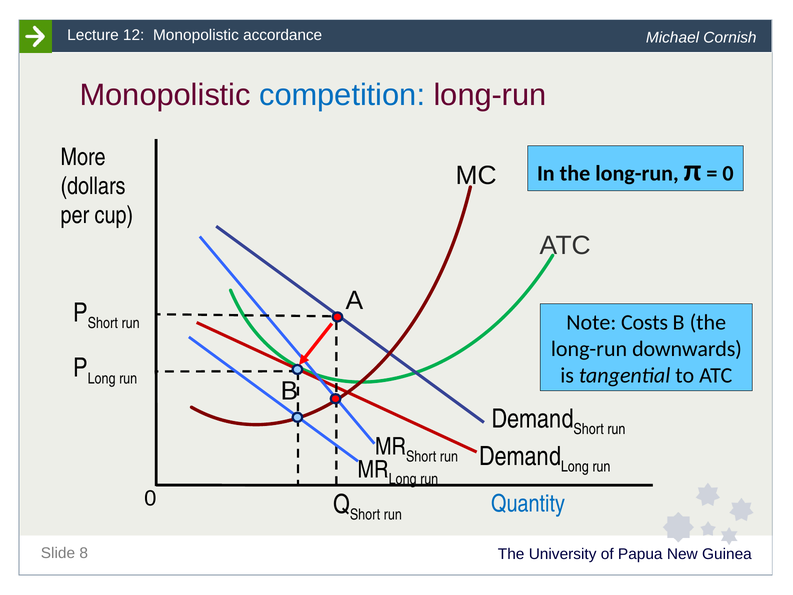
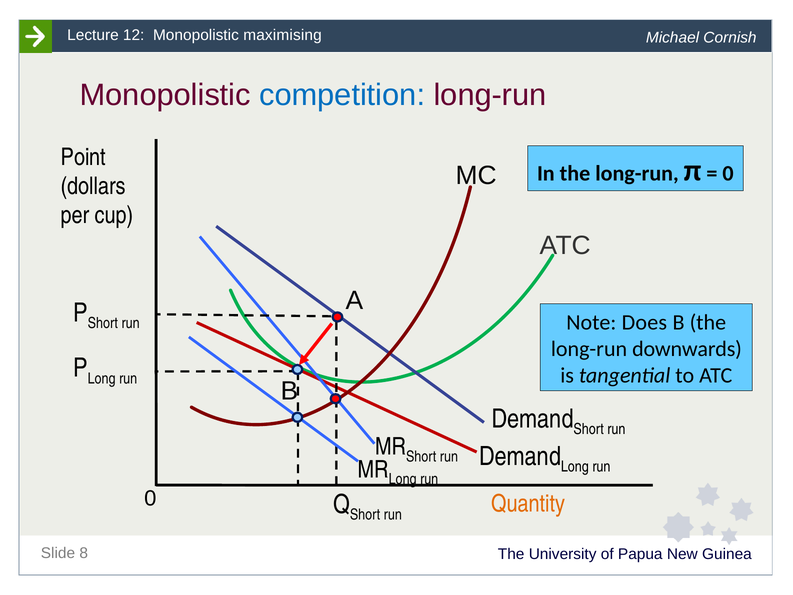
accordance: accordance -> maximising
More: More -> Point
Costs: Costs -> Does
Quantity colour: blue -> orange
